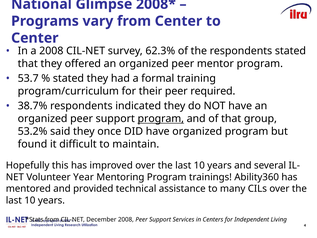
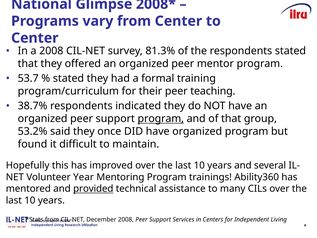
62.3%: 62.3% -> 81.3%
required: required -> teaching
provided underline: none -> present
